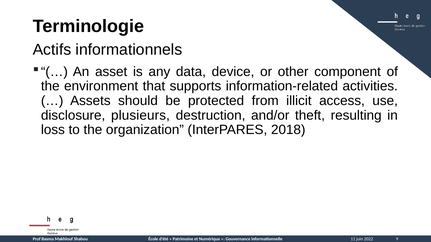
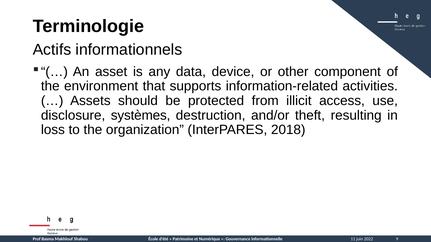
plusieurs: plusieurs -> systèmes
